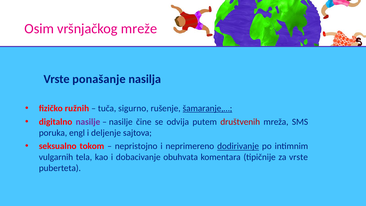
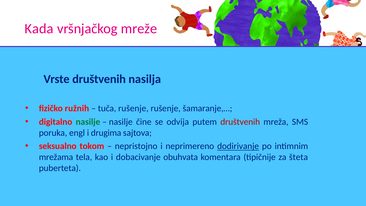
Osim: Osim -> Kada
Vrste ponašanje: ponašanje -> društvenih
tuča sigurno: sigurno -> rušenje
šamaranje,… underline: present -> none
nasilje at (88, 122) colour: purple -> green
deljenje: deljenje -> drugima
vulgarnih: vulgarnih -> mrežama
za vrste: vrste -> šteta
